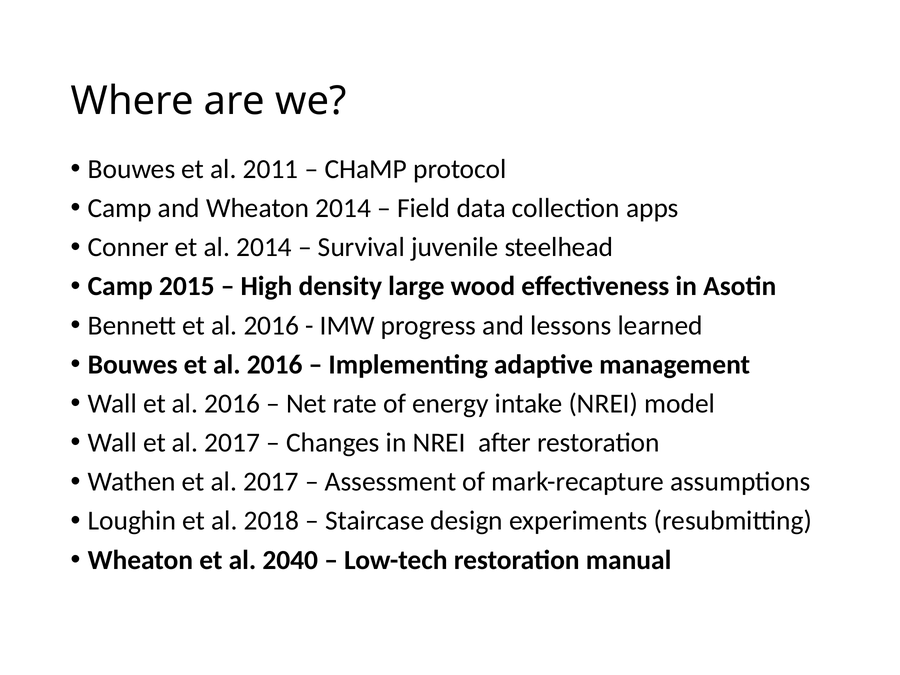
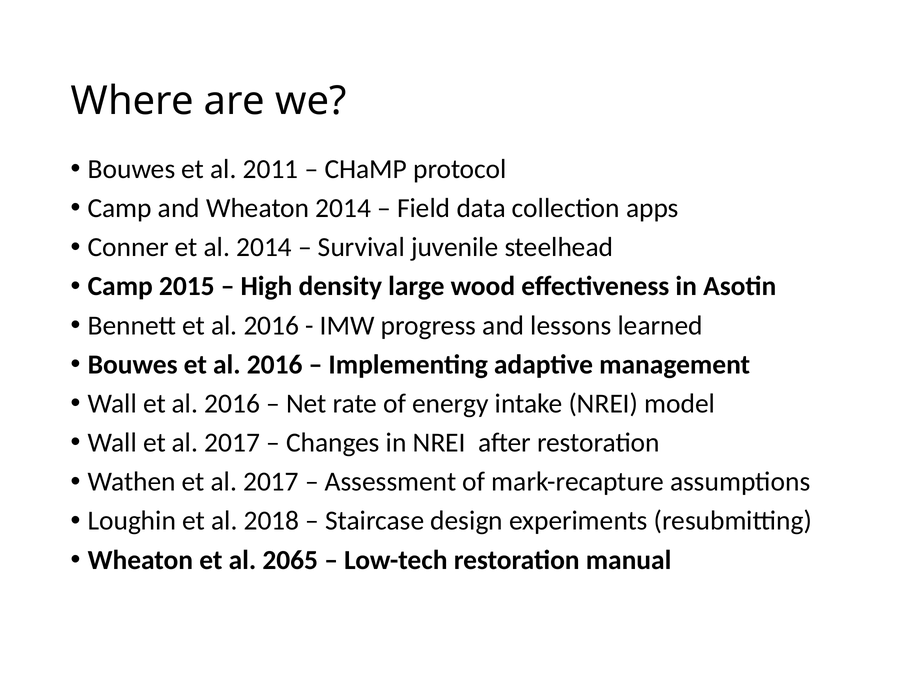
2040: 2040 -> 2065
